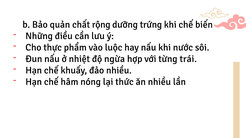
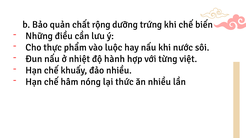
ngừa: ngừa -> hành
trái: trái -> việt
